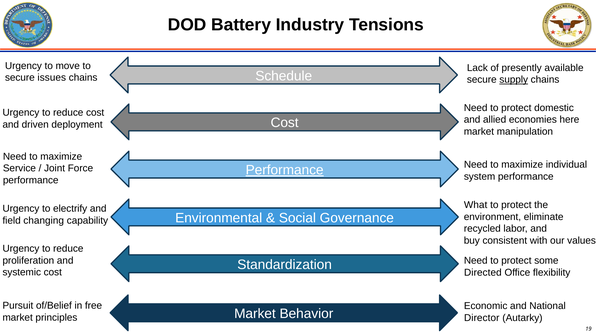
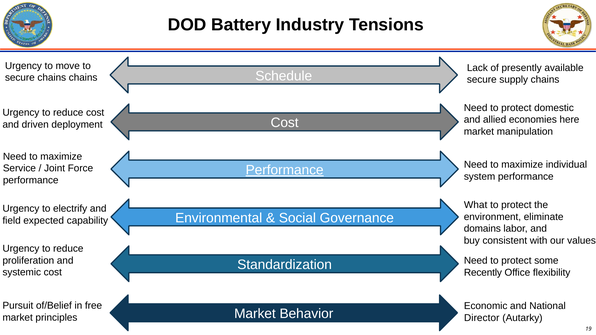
secure issues: issues -> chains
supply underline: present -> none
changing: changing -> expected
recycled: recycled -> domains
Directed: Directed -> Recently
